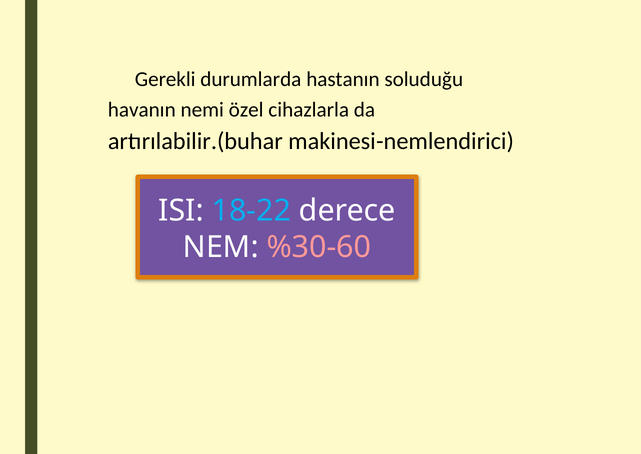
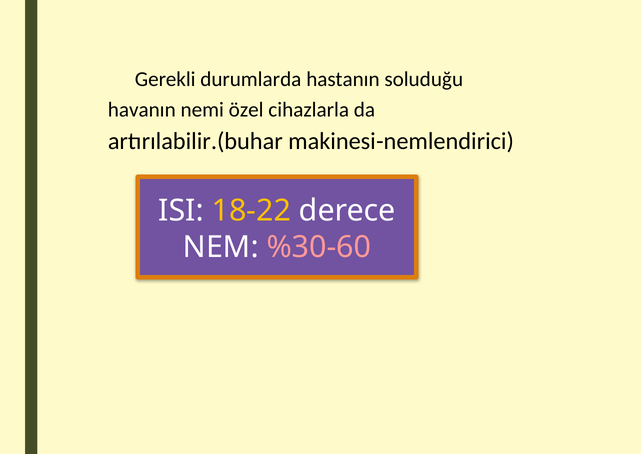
18-22 colour: light blue -> yellow
